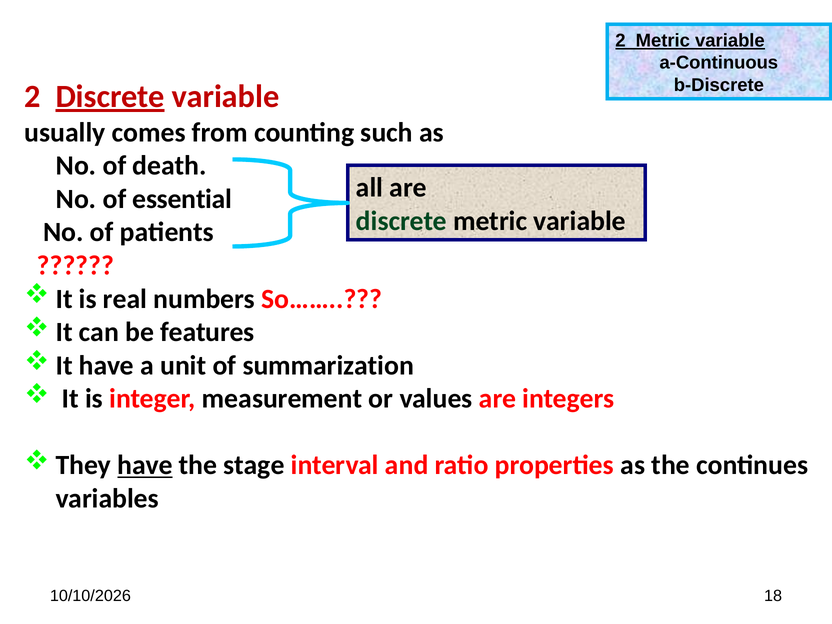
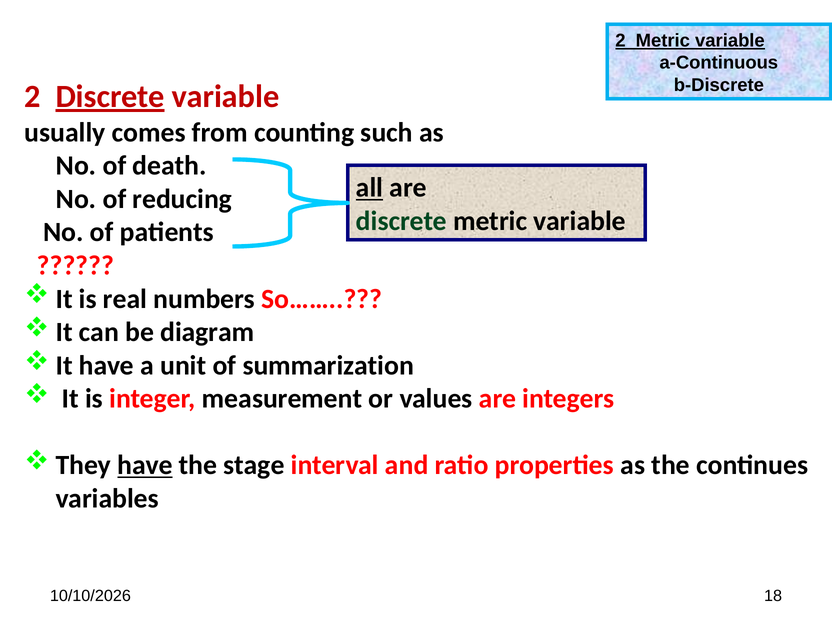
all underline: none -> present
essential: essential -> reducing
features: features -> diagram
